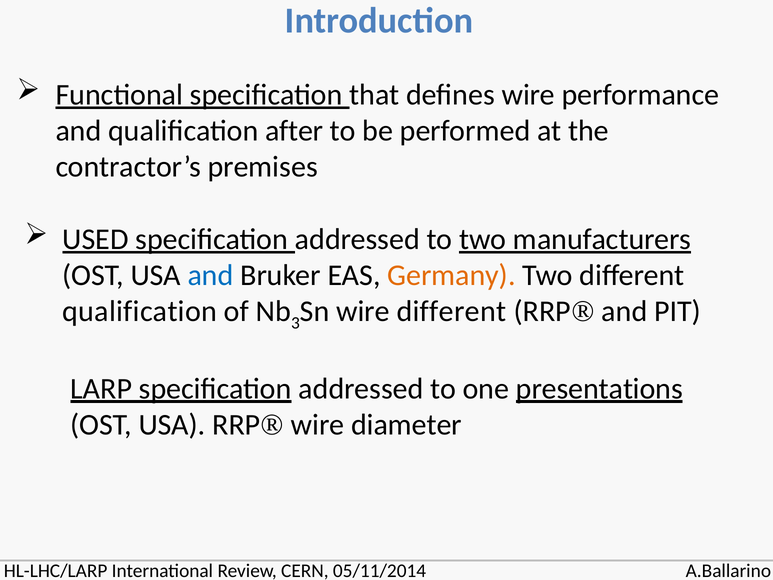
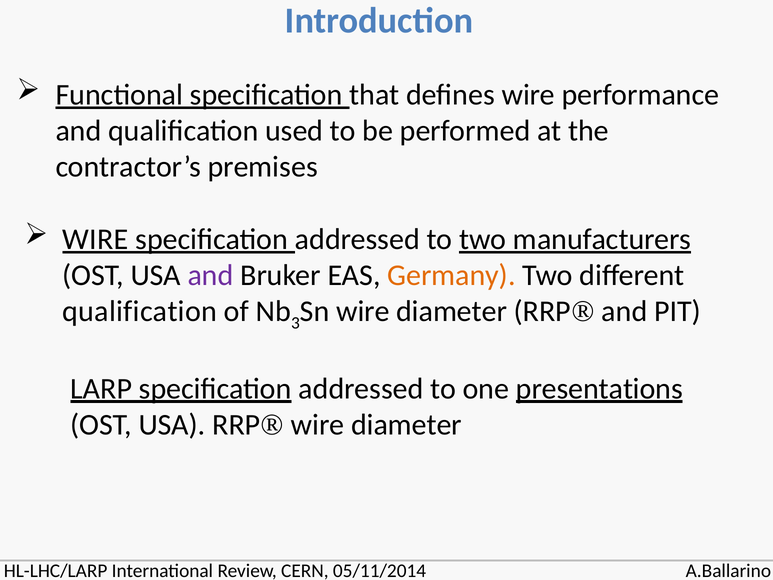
after: after -> used
USED at (95, 239): USED -> WIRE
and at (211, 275) colour: blue -> purple
different at (451, 311): different -> diameter
